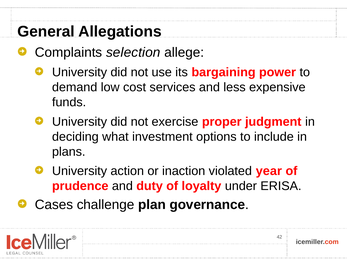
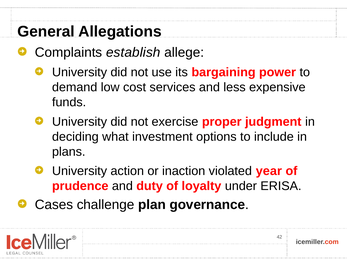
selection: selection -> establish
